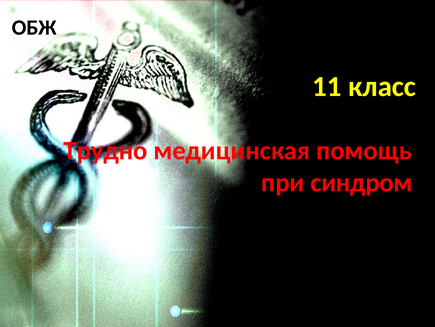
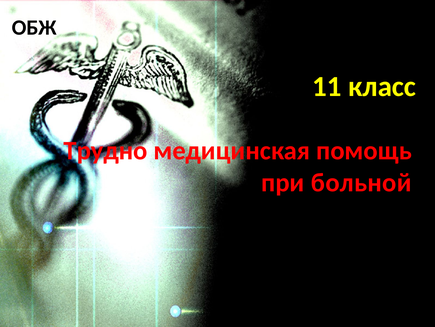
синдром: синдром -> больной
